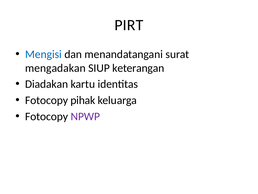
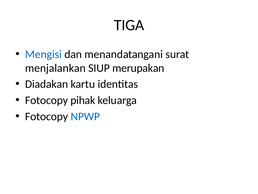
PIRT: PIRT -> TIGA
mengadakan: mengadakan -> menjalankan
keterangan: keterangan -> merupakan
NPWP colour: purple -> blue
